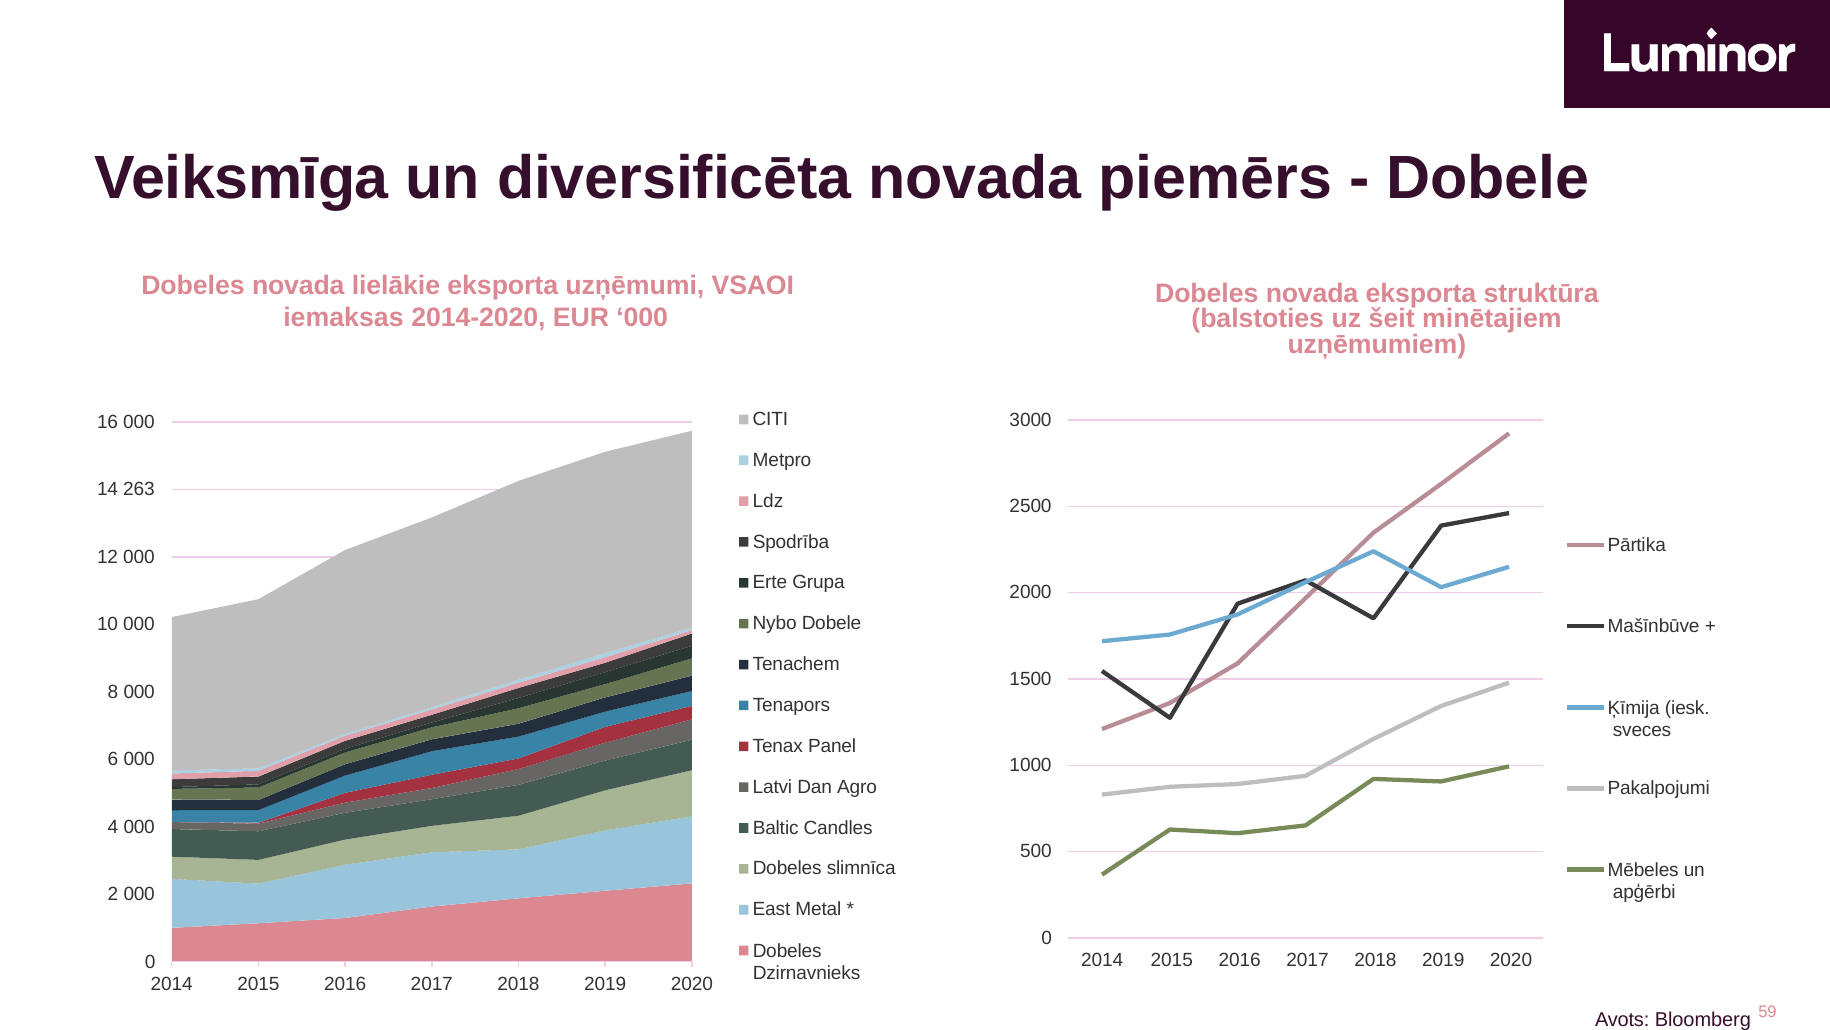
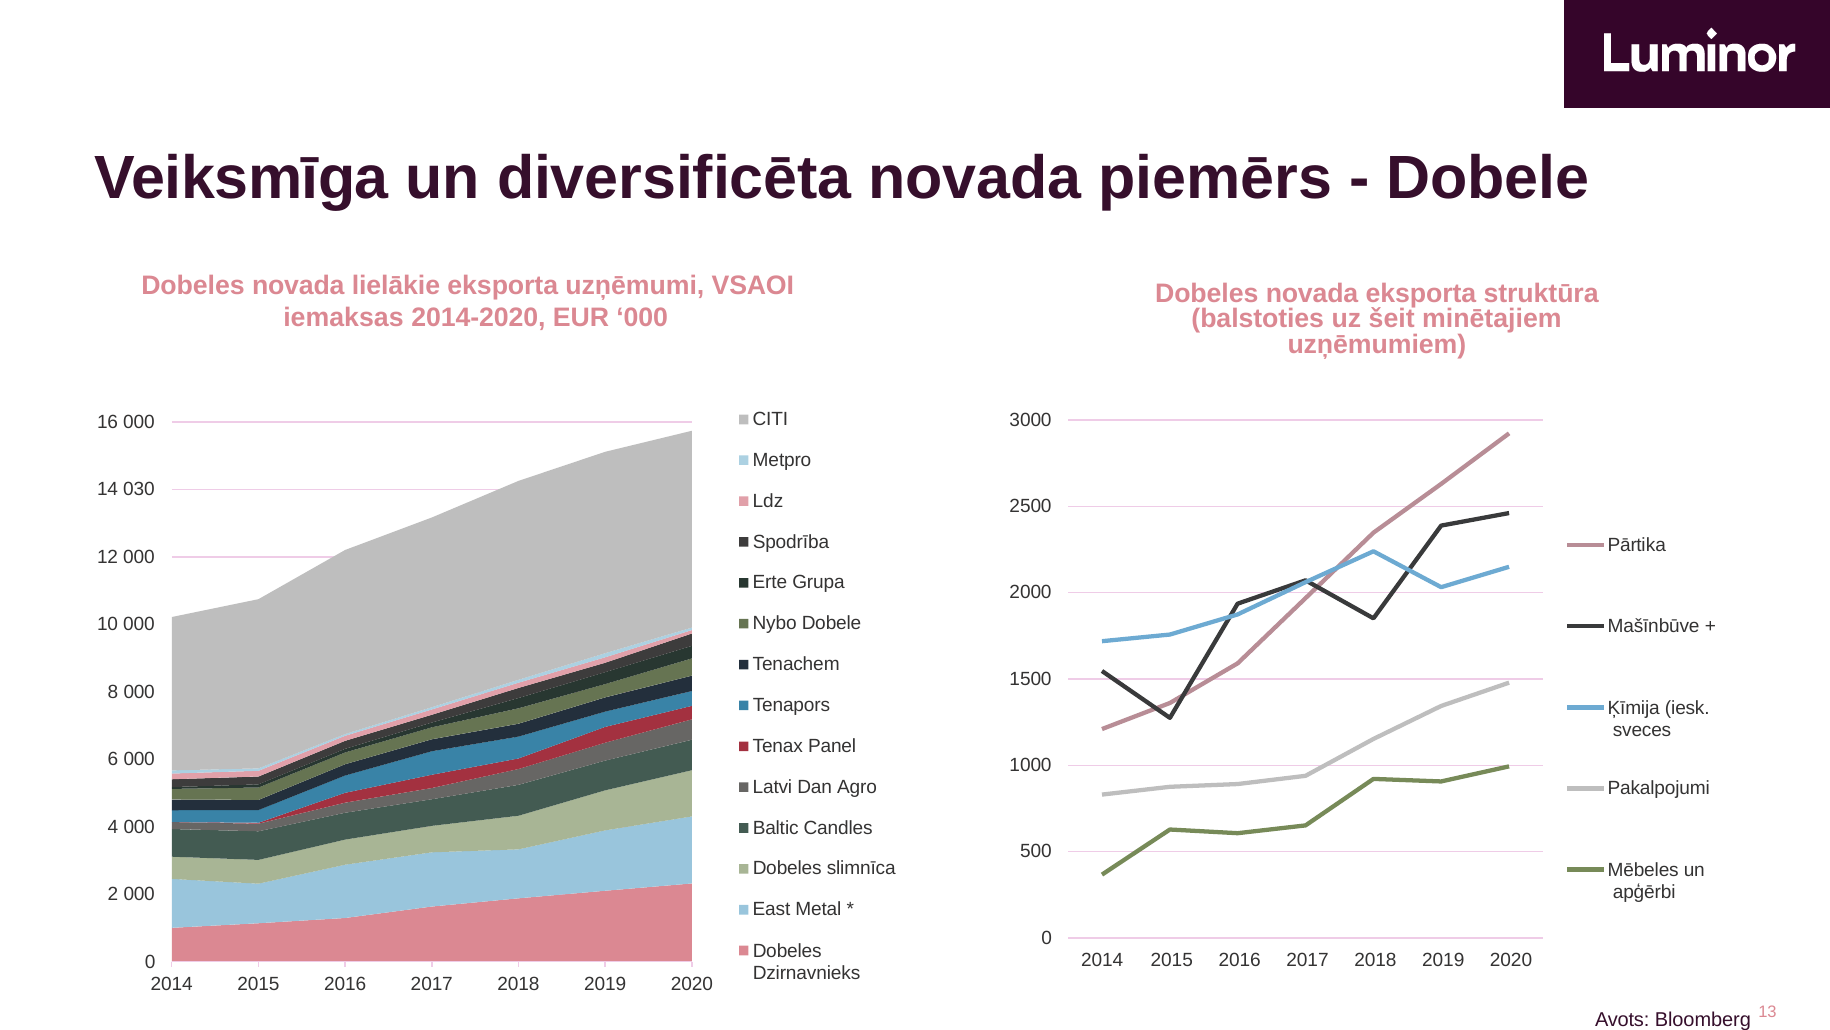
263: 263 -> 030
59: 59 -> 13
